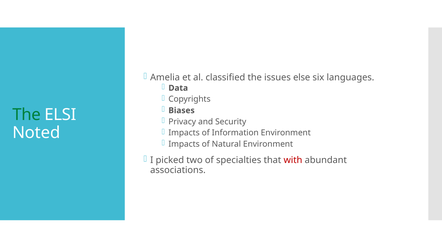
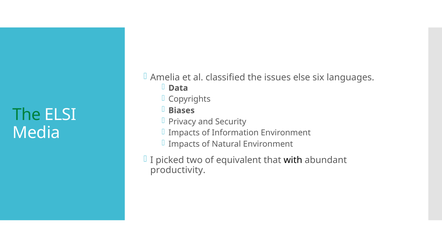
Noted: Noted -> Media
specialties: specialties -> equivalent
with colour: red -> black
associations: associations -> productivity
